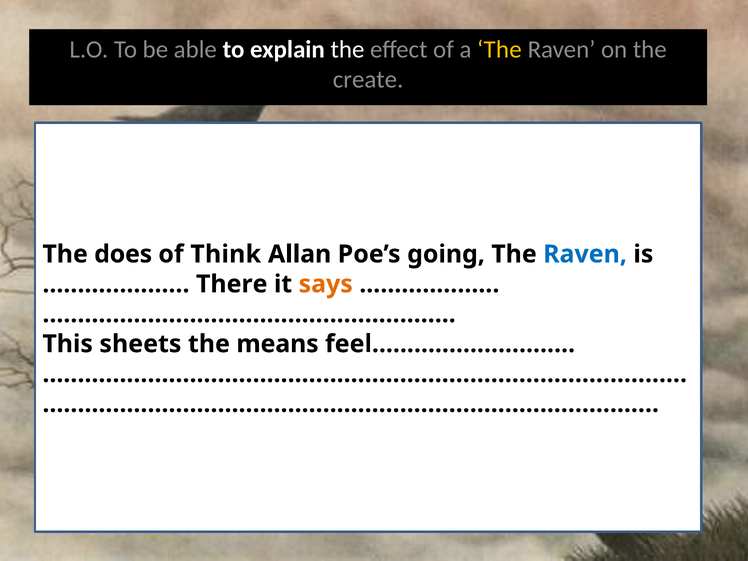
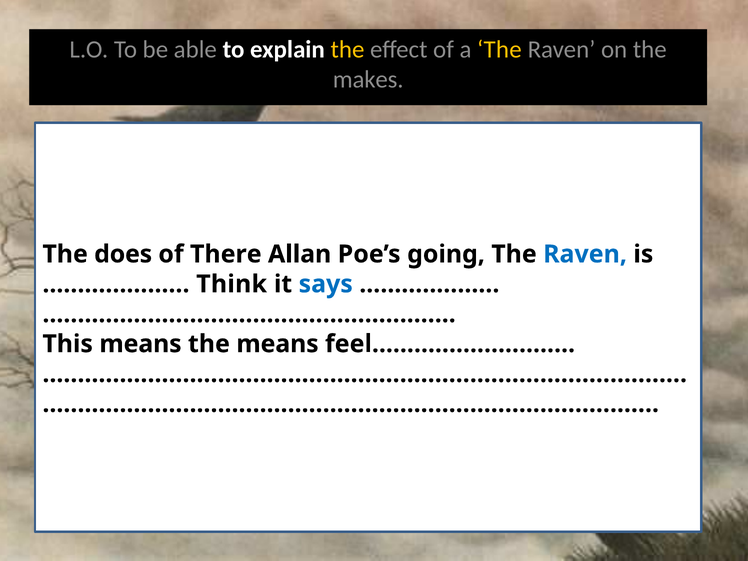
the at (348, 50) colour: white -> yellow
create: create -> makes
Think: Think -> There
There: There -> Think
says colour: orange -> blue
This sheets: sheets -> means
